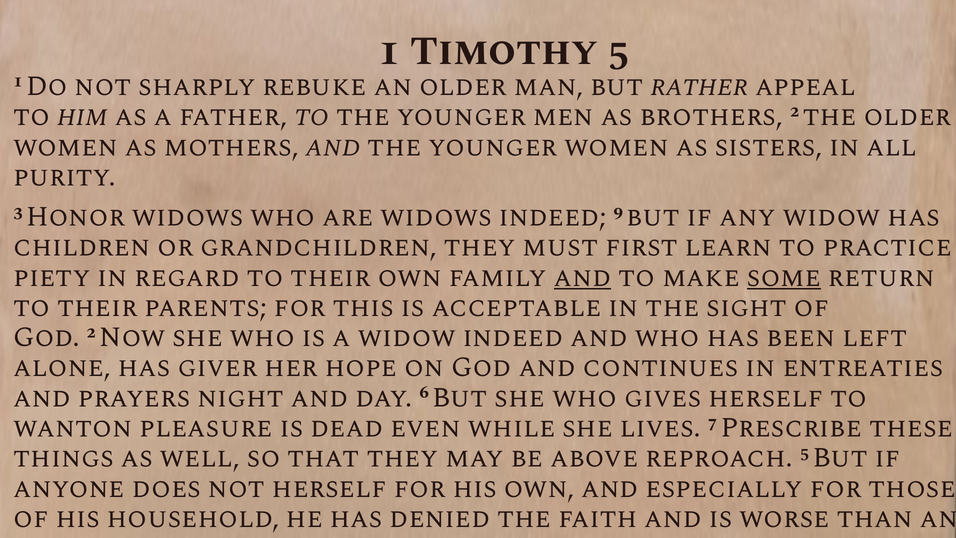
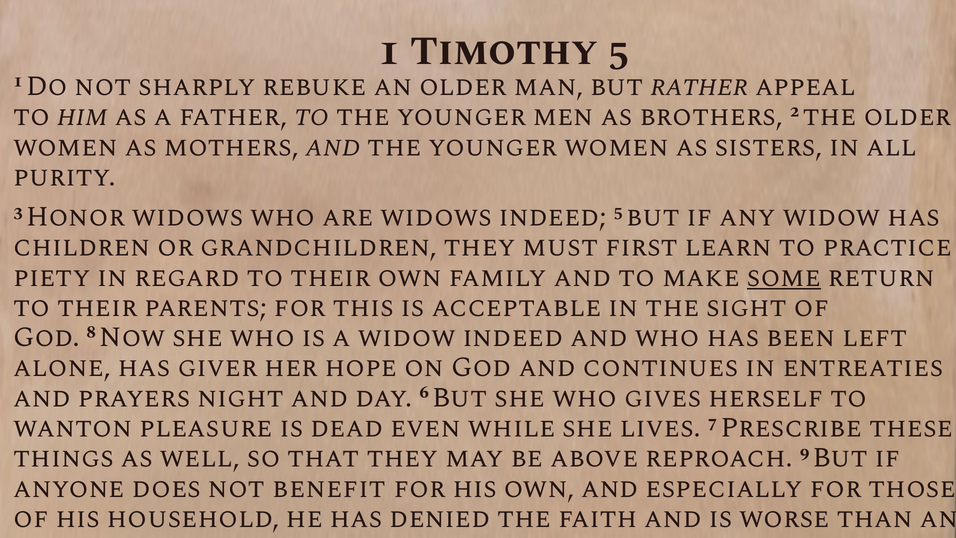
indeed 9: 9 -> 5
and at (583, 277) underline: present -> none
God 2: 2 -> 8
reproach 5: 5 -> 9
not herself: herself -> benefit
